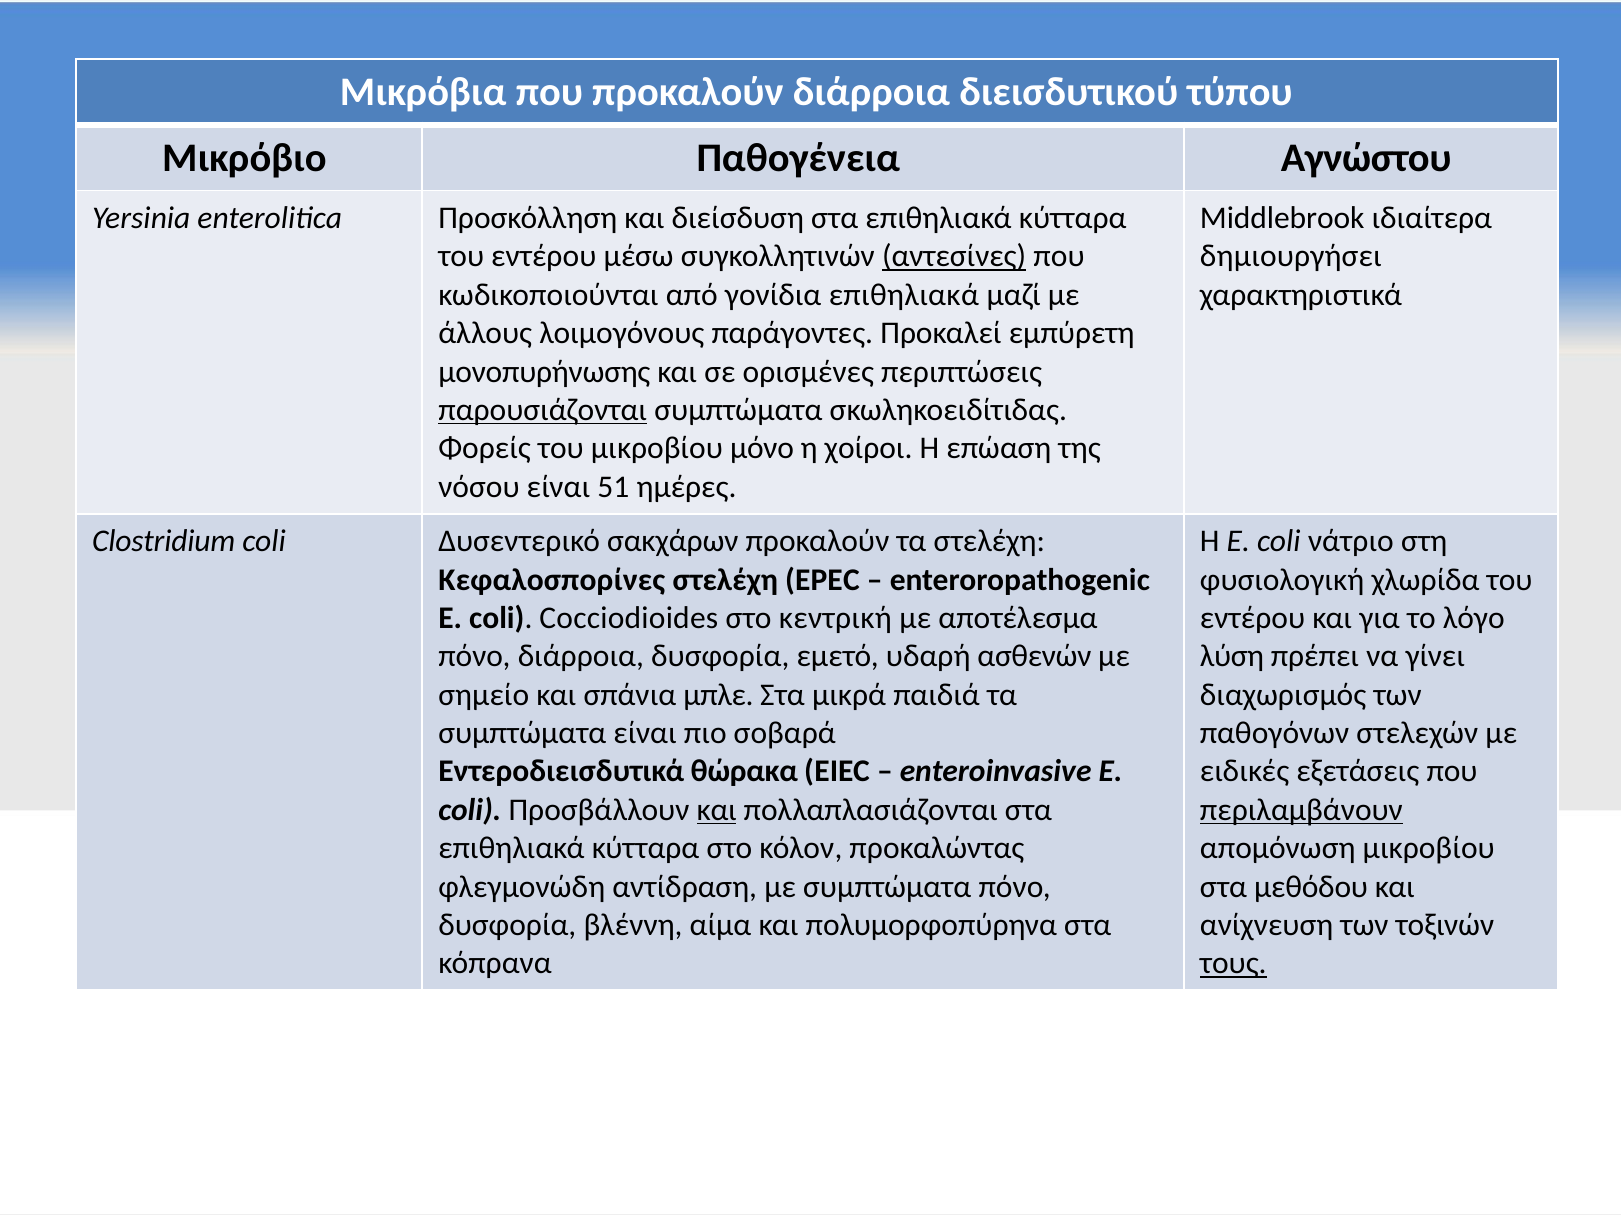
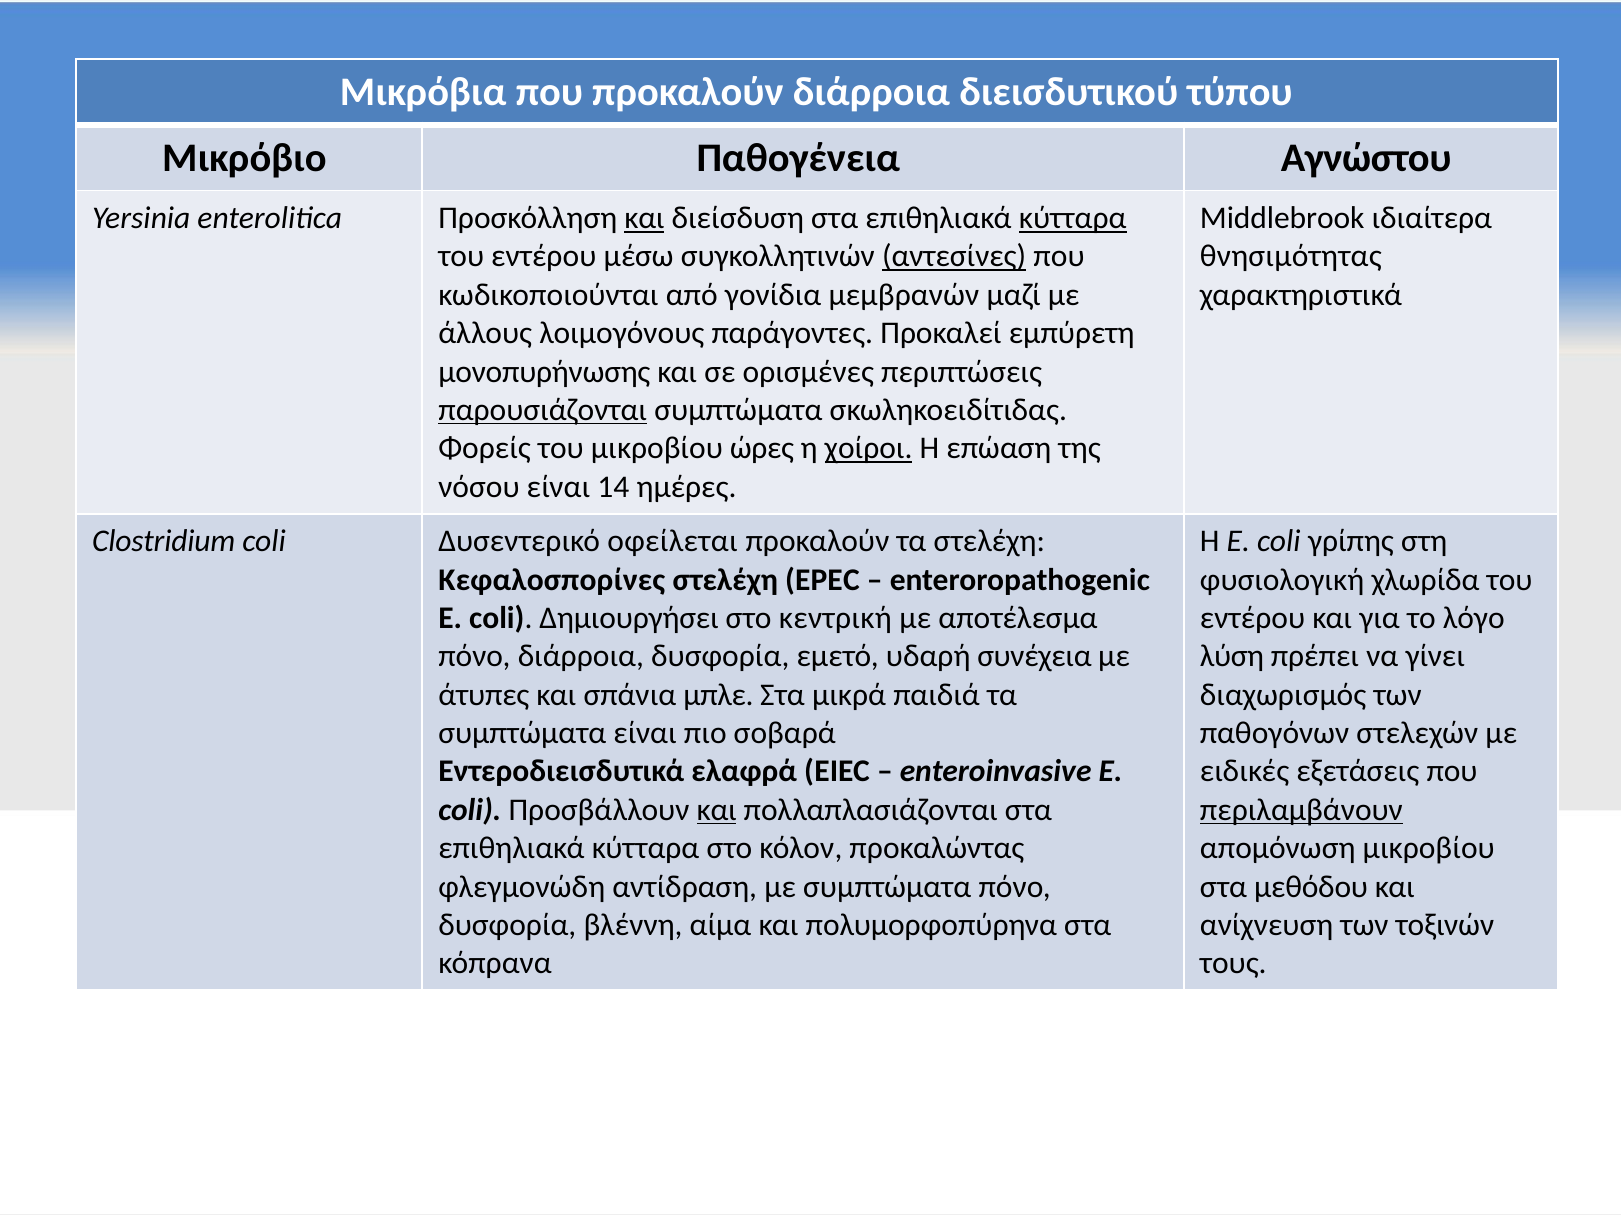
και at (645, 218) underline: none -> present
κύτταρα at (1073, 218) underline: none -> present
δημιουργήσει: δημιουργήσει -> θνησιμότητας
γονίδια επιθηλιακά: επιθηλιακά -> μεμβρανών
μόνο: μόνο -> ώρες
χοίροι underline: none -> present
51: 51 -> 14
σακχάρων: σακχάρων -> οφείλεται
νάτριο: νάτριο -> γρίπης
Cocciodioides: Cocciodioides -> Δημιουργήσει
ασθενών: ασθενών -> συνέχεια
σημείο: σημείο -> άτυπες
θώρακα: θώρακα -> ελαφρά
τους underline: present -> none
